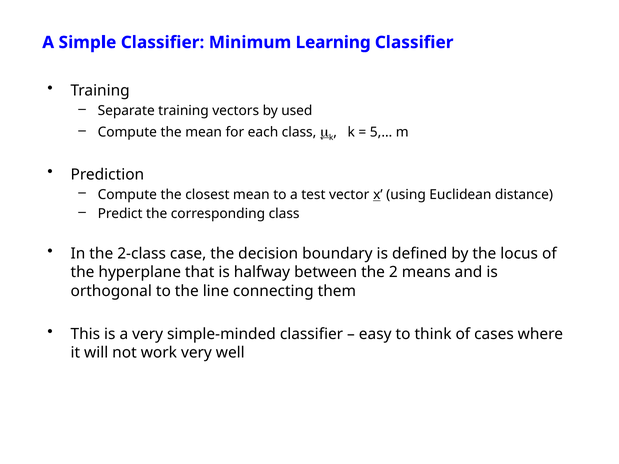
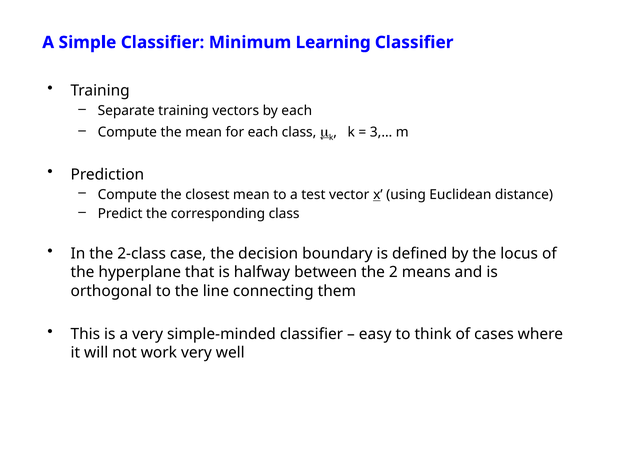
by used: used -> each
5,…: 5,… -> 3,…
